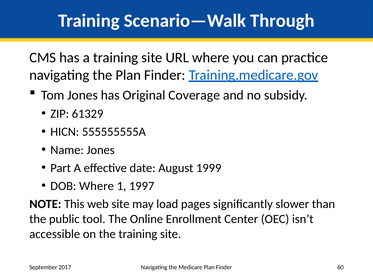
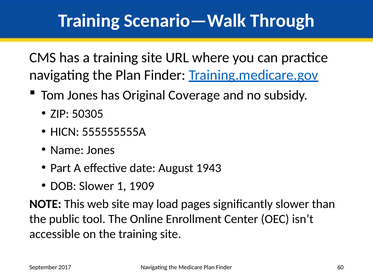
61329: 61329 -> 50305
1999: 1999 -> 1943
DOB Where: Where -> Slower
1997: 1997 -> 1909
